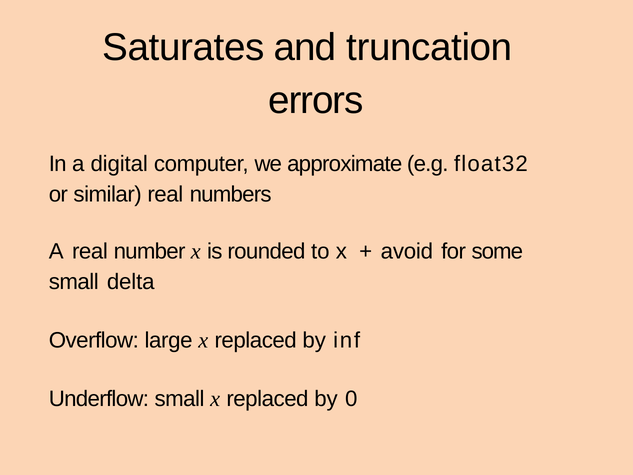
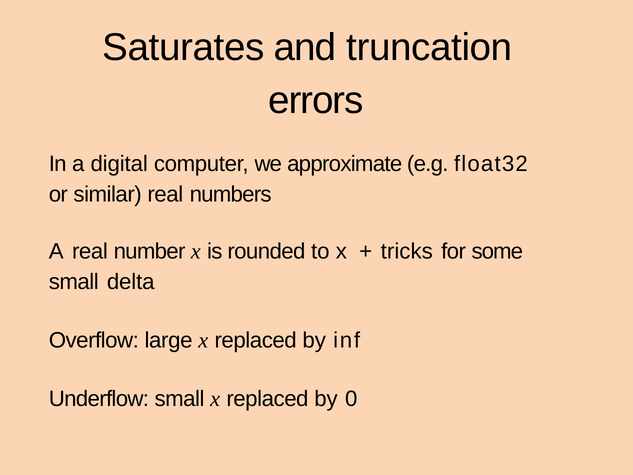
avoid: avoid -> tricks
